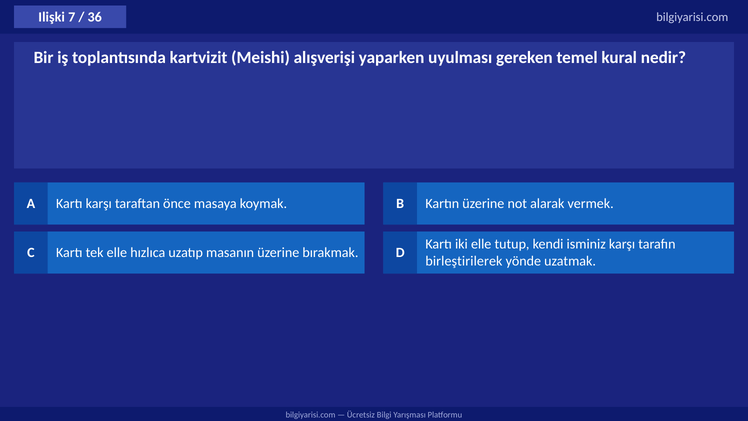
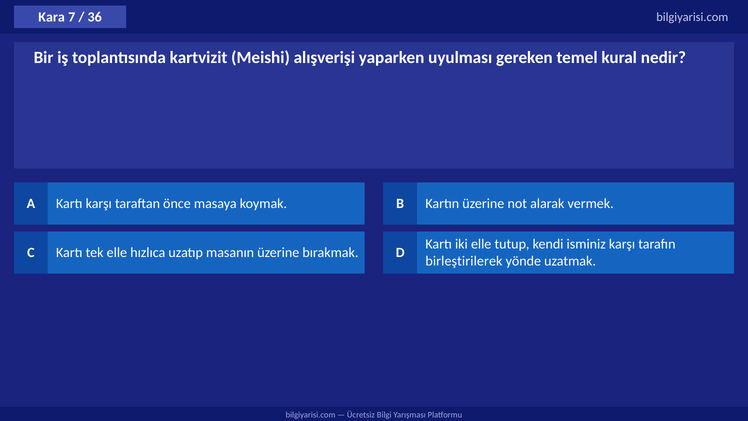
Ilişki: Ilişki -> Kara
